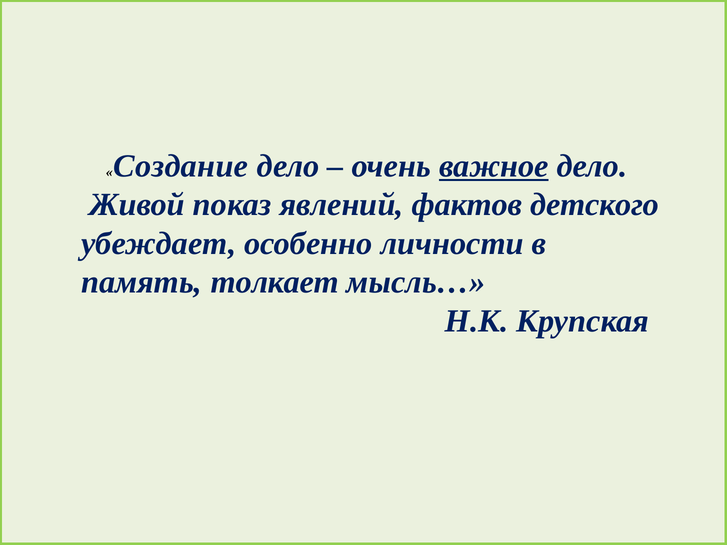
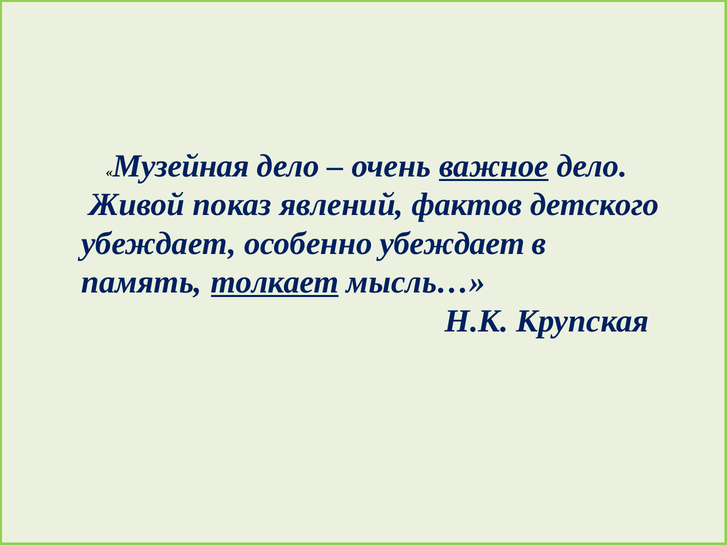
Создание: Создание -> Музейная
особенно личности: личности -> убеждает
толкает underline: none -> present
